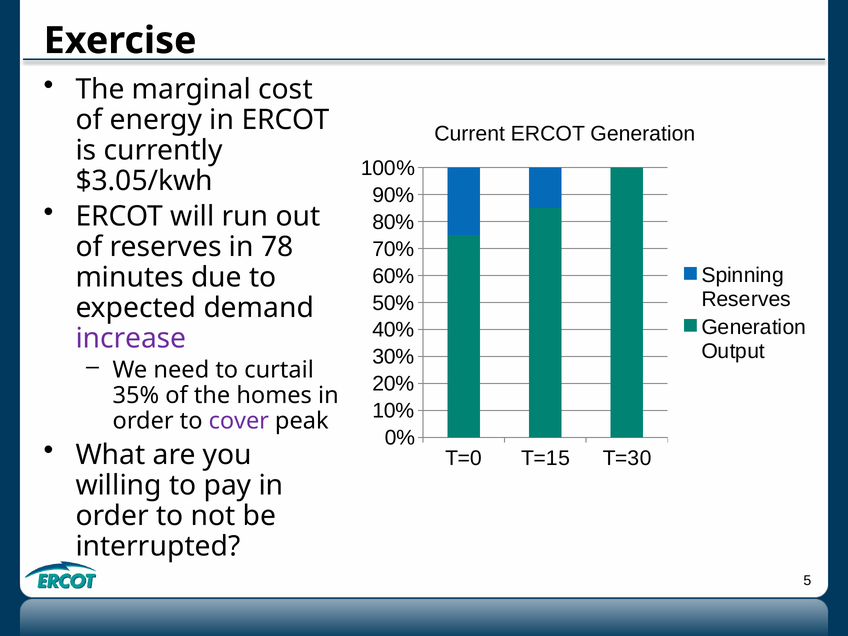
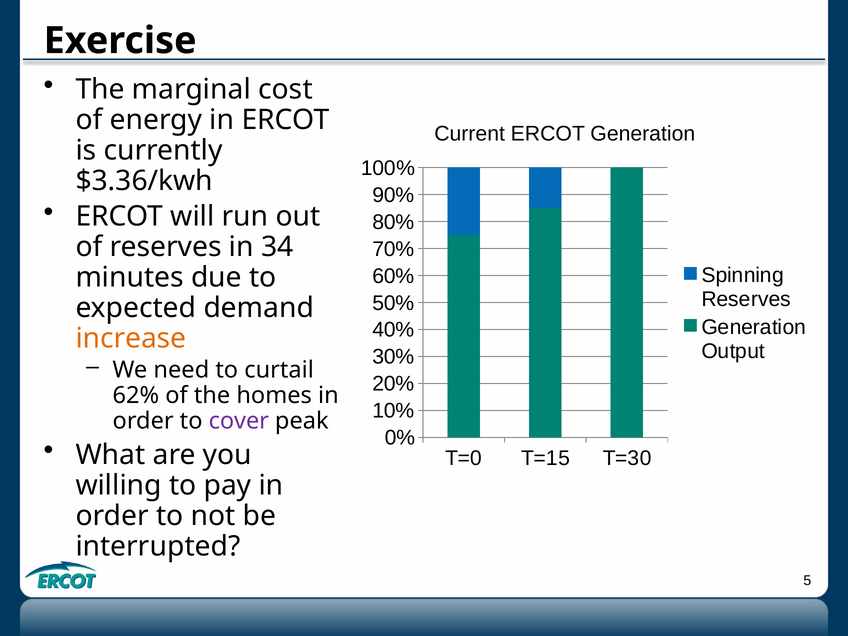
$3.05/kwh: $3.05/kwh -> $3.36/kwh
78: 78 -> 34
increase colour: purple -> orange
35%: 35% -> 62%
